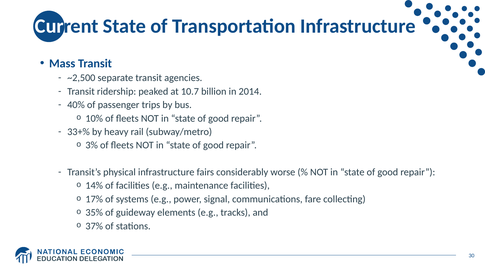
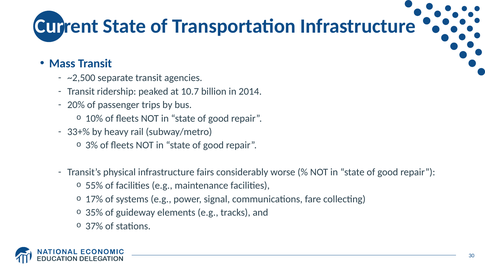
40%: 40% -> 20%
14%: 14% -> 55%
